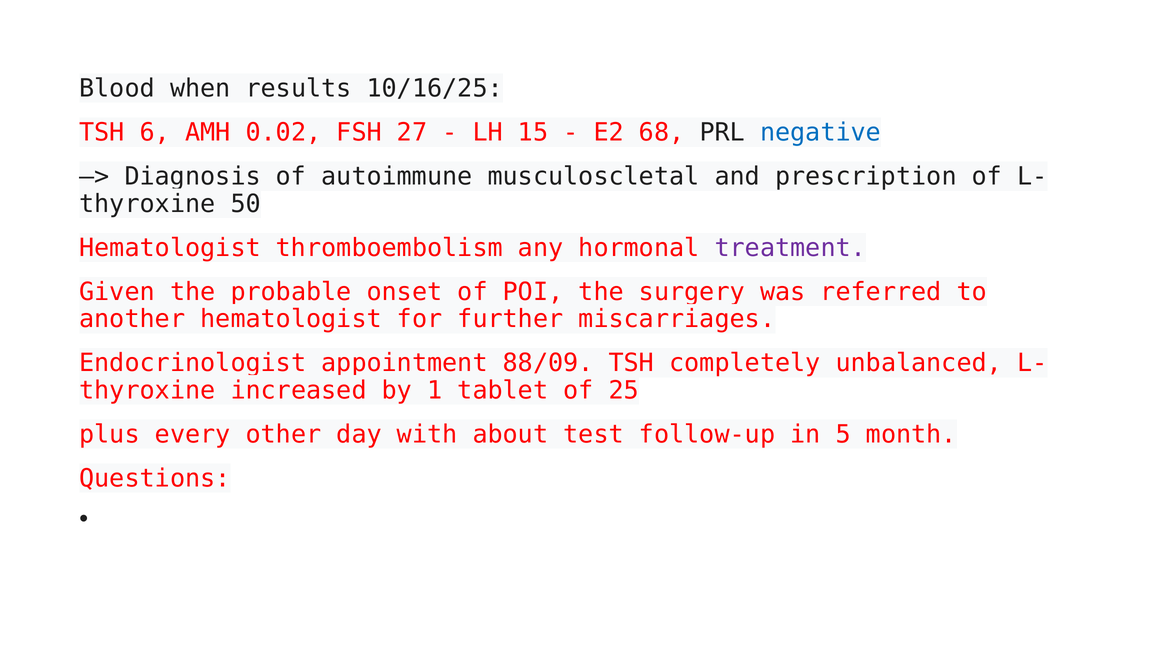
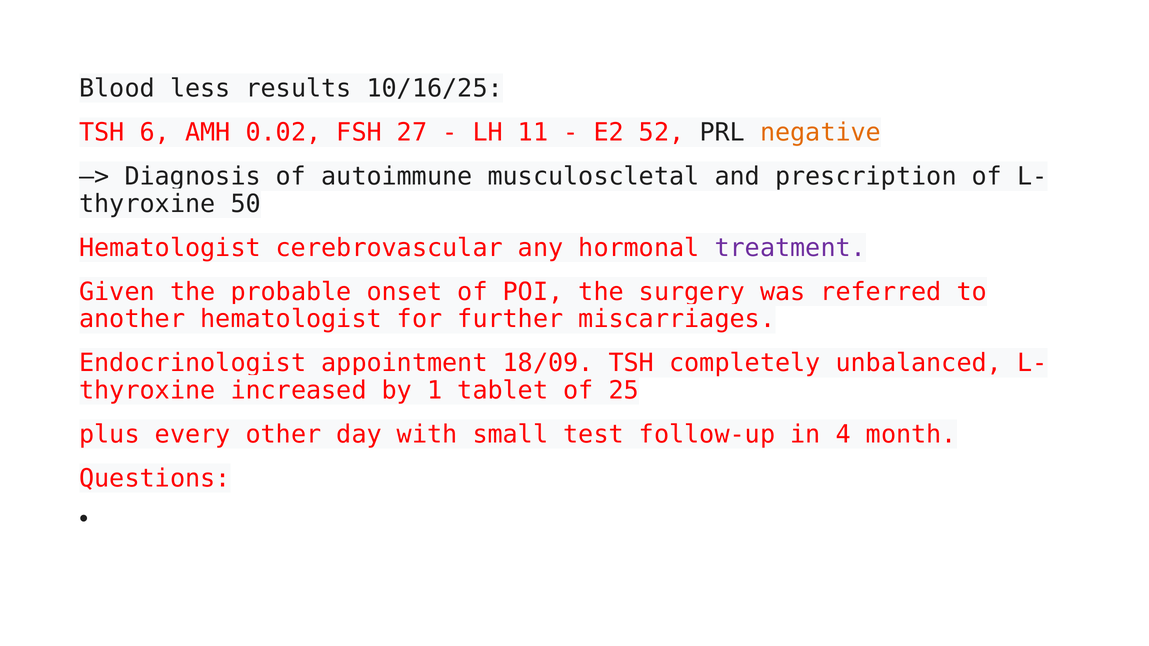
when: when -> less
15: 15 -> 11
68: 68 -> 52
negative colour: blue -> orange
thromboembolism: thromboembolism -> cerebrovascular
88/09: 88/09 -> 18/09
about: about -> small
5: 5 -> 4
